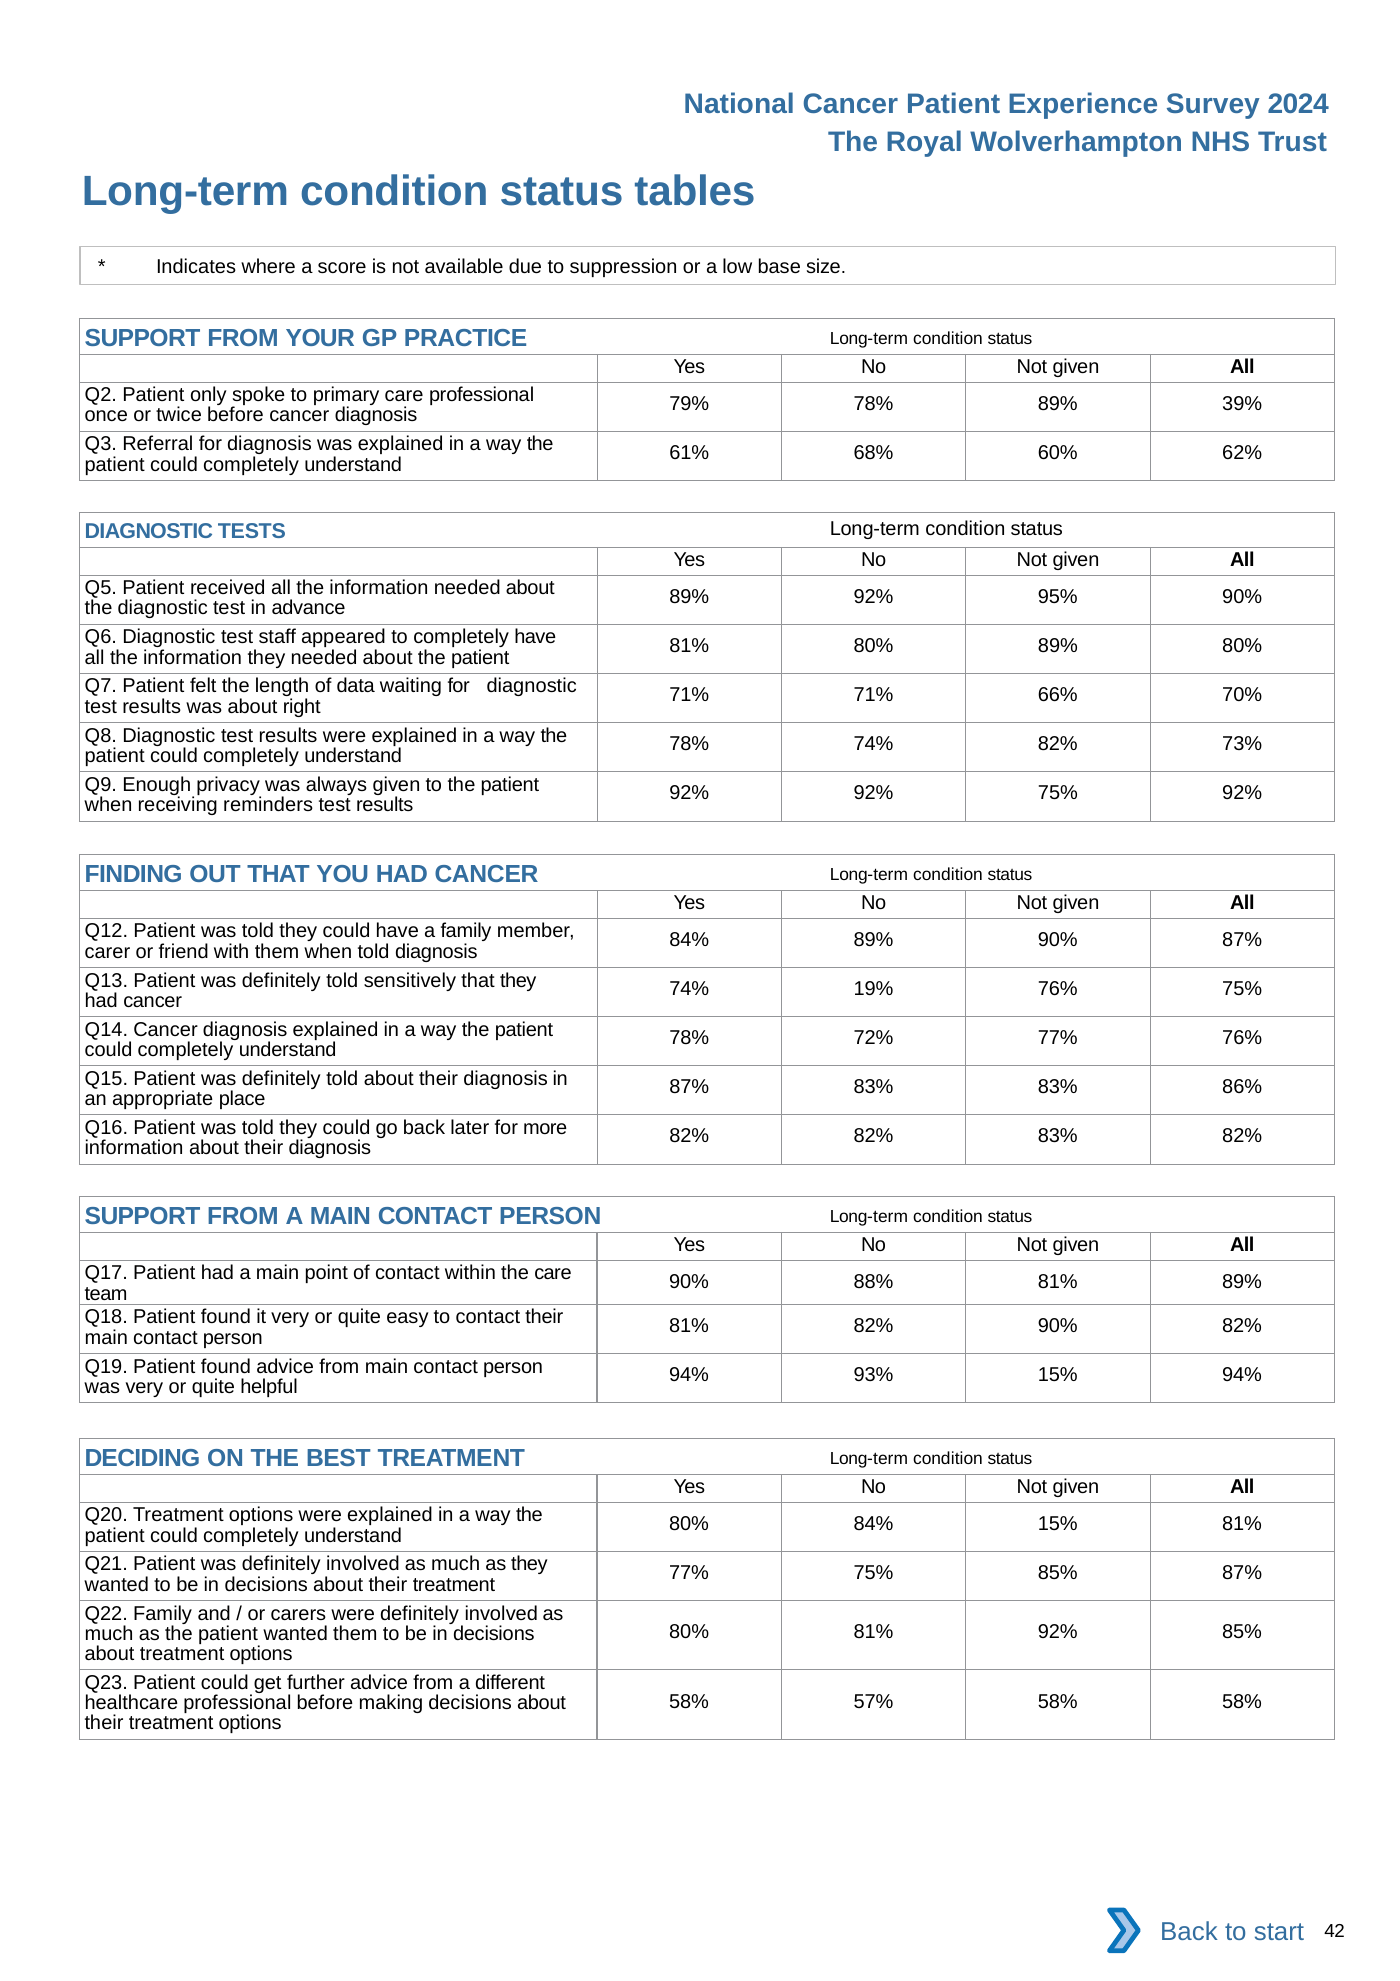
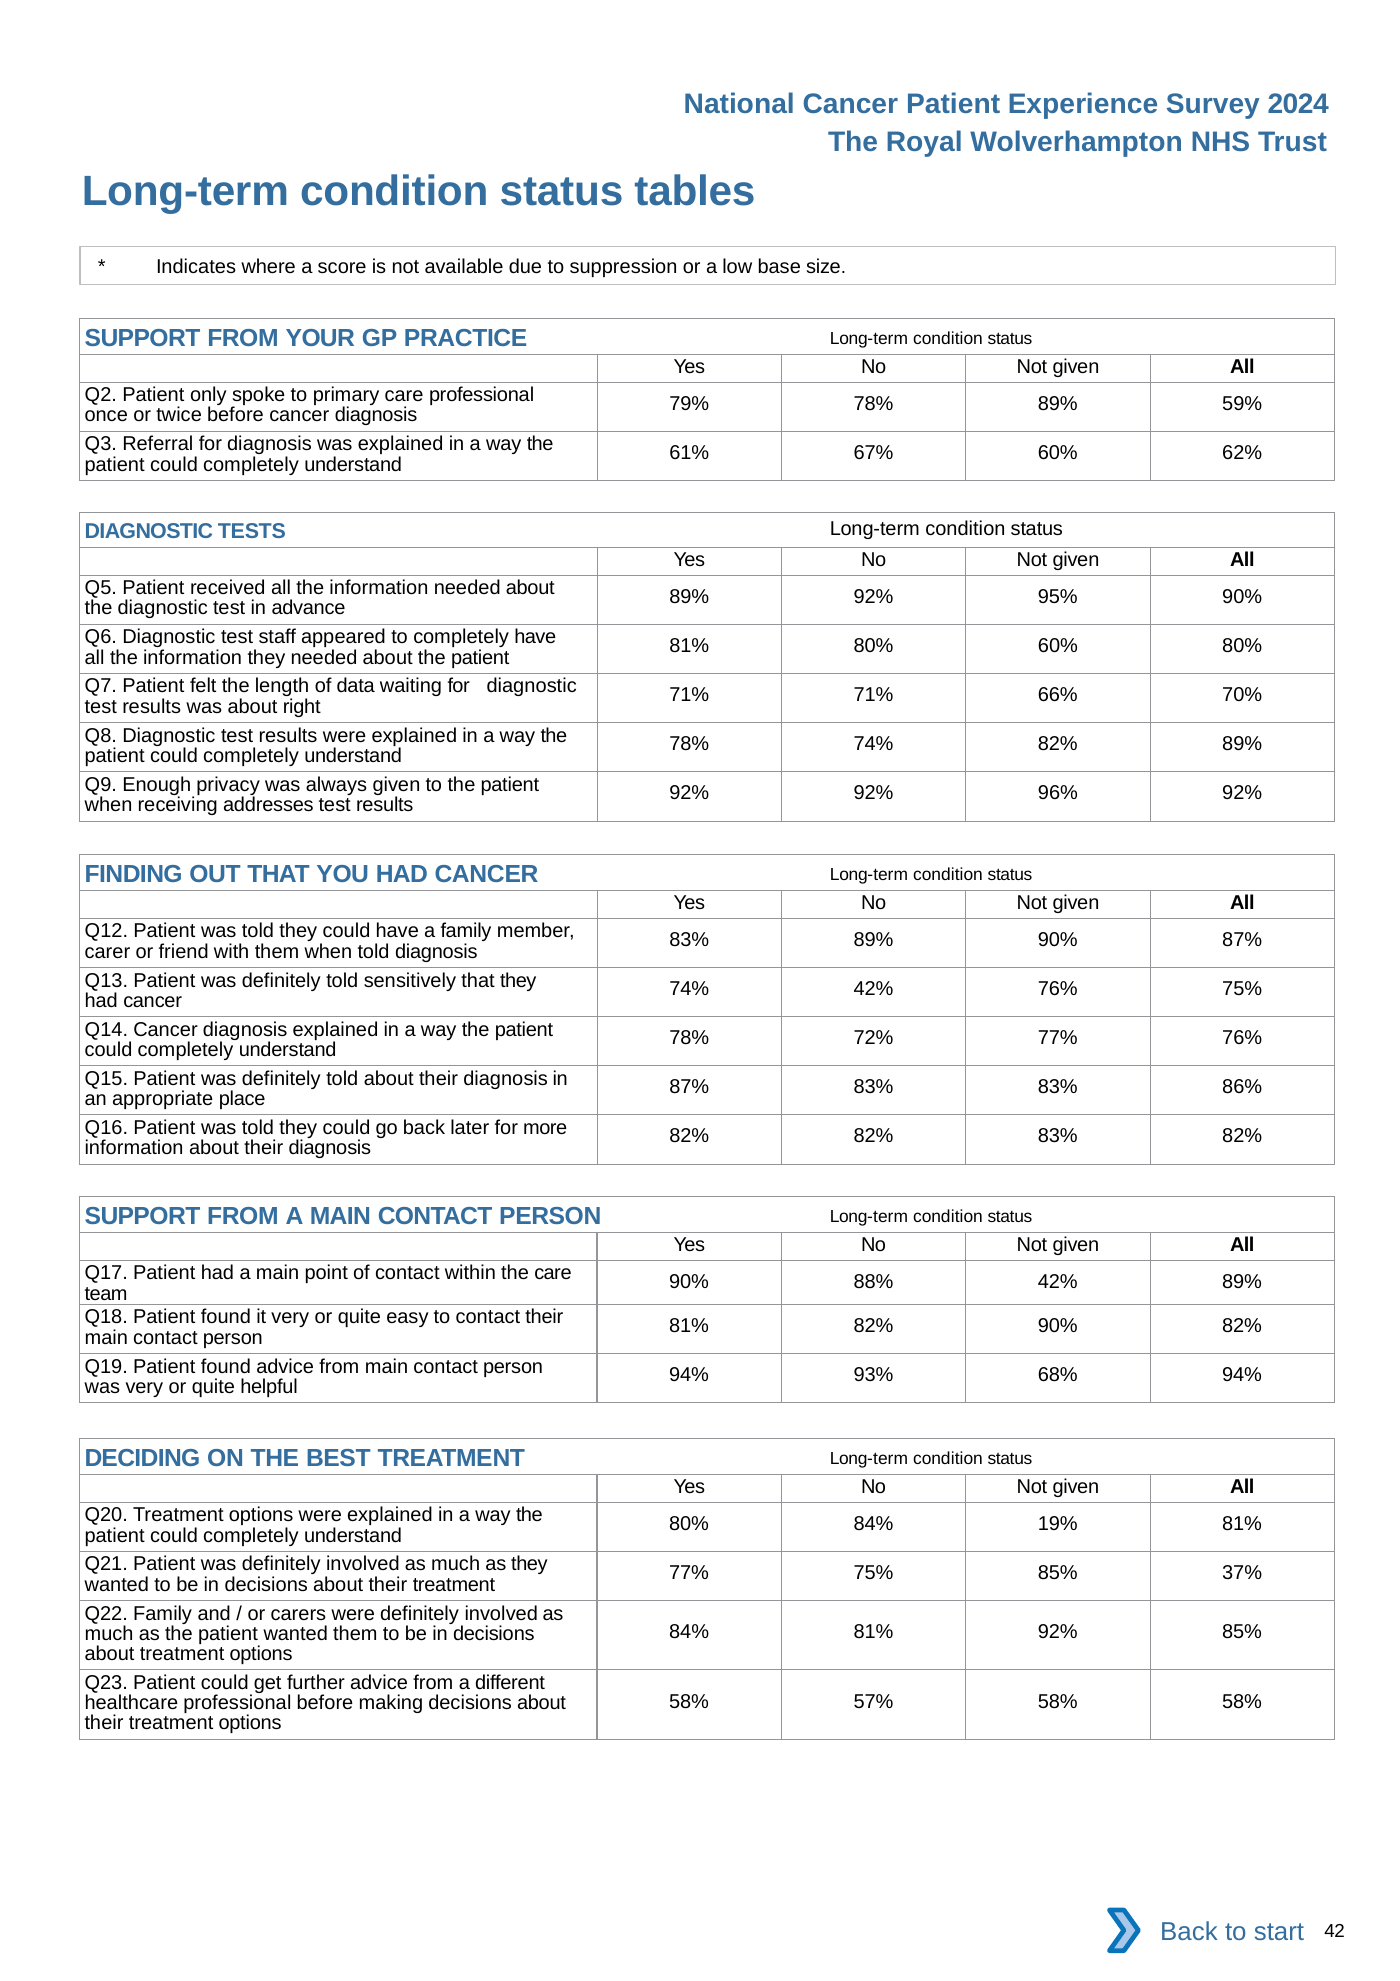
39%: 39% -> 59%
68%: 68% -> 67%
80% 89%: 89% -> 60%
82% 73%: 73% -> 89%
92% 75%: 75% -> 96%
reminders: reminders -> addresses
84% at (689, 940): 84% -> 83%
74% 19%: 19% -> 42%
88% 81%: 81% -> 42%
93% 15%: 15% -> 68%
84% 15%: 15% -> 19%
85% 87%: 87% -> 37%
80% at (689, 1632): 80% -> 84%
